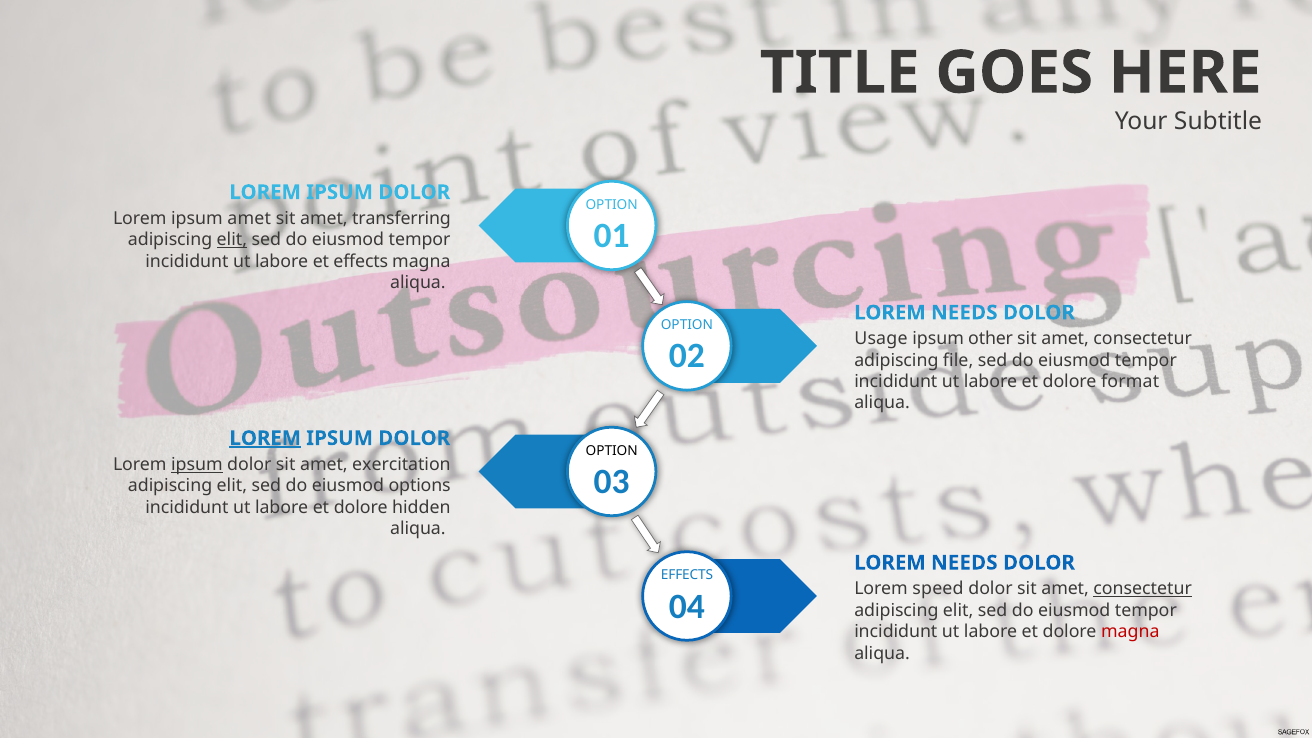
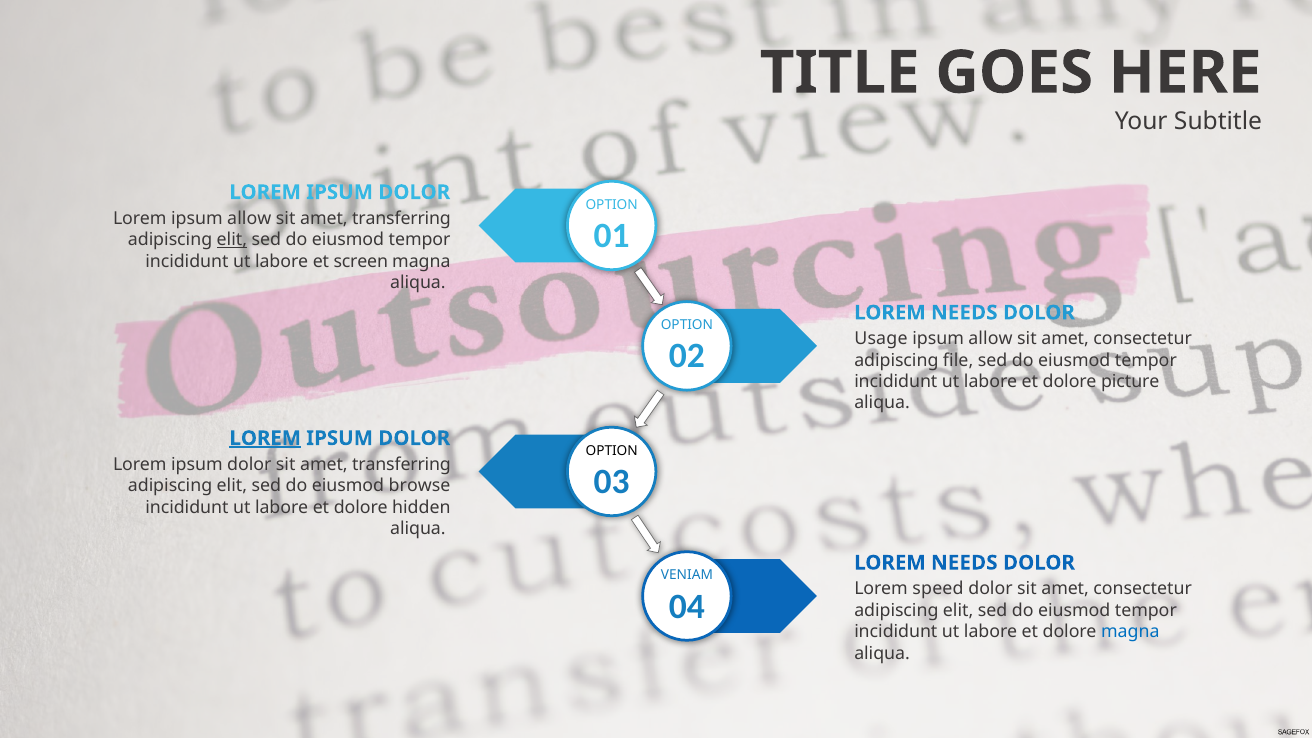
Lorem ipsum amet: amet -> allow
et effects: effects -> screen
other at (991, 339): other -> allow
format: format -> picture
ipsum at (197, 465) underline: present -> none
dolor sit amet exercitation: exercitation -> transferring
options: options -> browse
EFFECTS at (687, 575): EFFECTS -> VENIAM
consectetur at (1143, 589) underline: present -> none
magna at (1130, 632) colour: red -> blue
